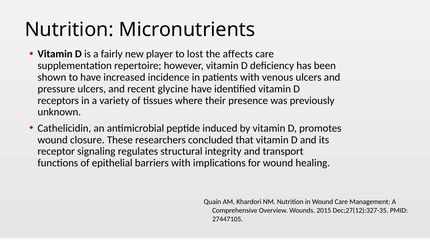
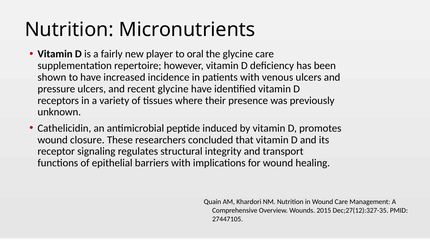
lost: lost -> oral
the affects: affects -> glycine
